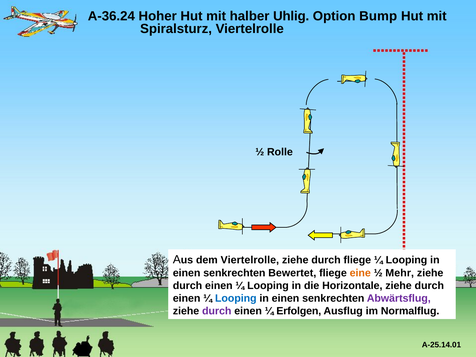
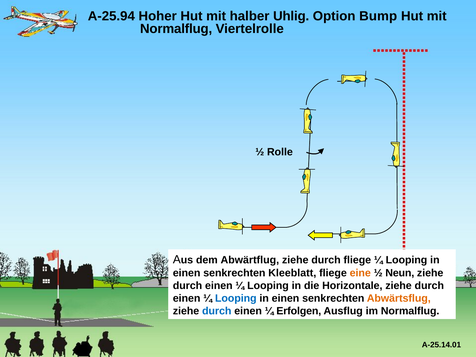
A-36.24: A-36.24 -> A-25.94
Spiralsturz at (176, 29): Spiralsturz -> Normalflug
dem Viertelrolle: Viertelrolle -> Abwärtflug
Bewertet: Bewertet -> Kleeblatt
Mehr: Mehr -> Neun
Abwärtsflug colour: purple -> orange
durch at (217, 311) colour: purple -> blue
